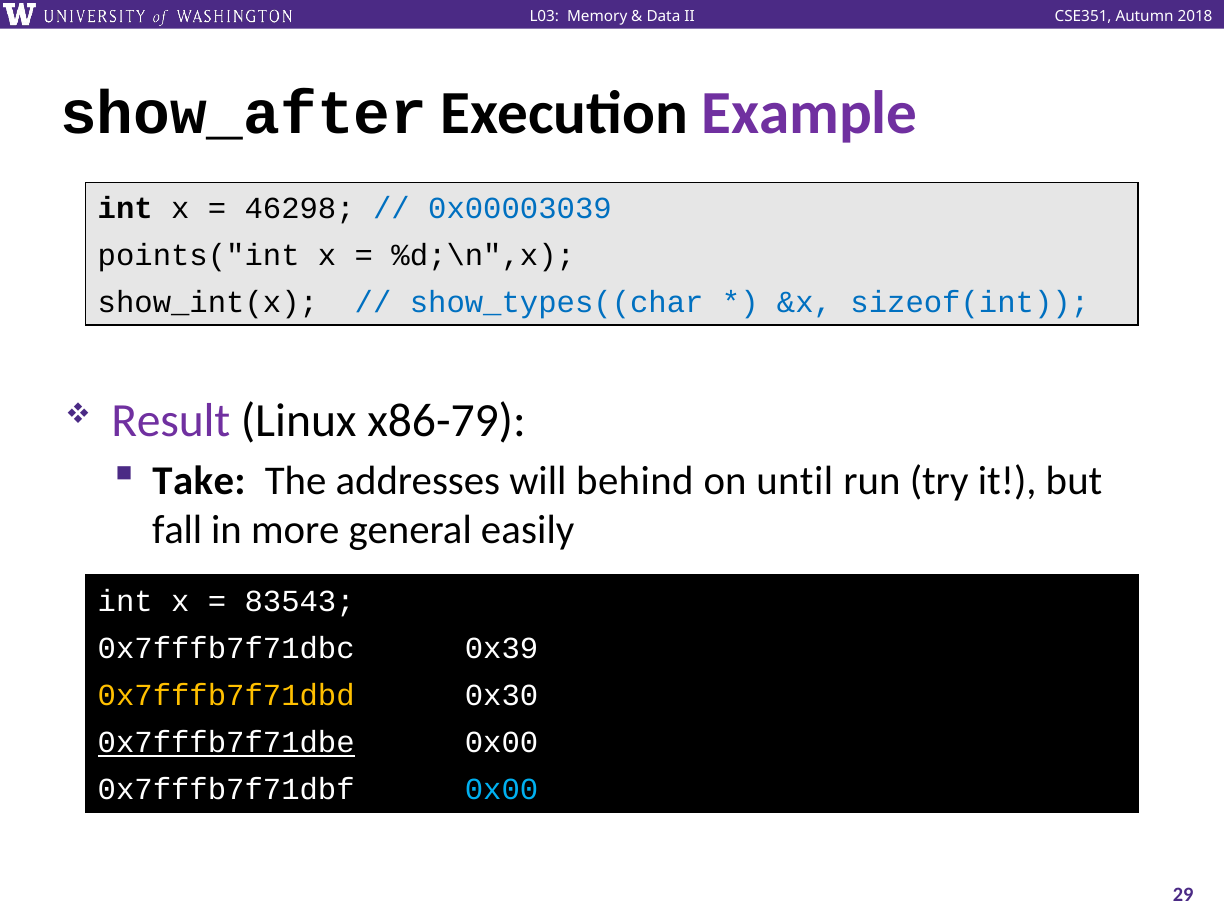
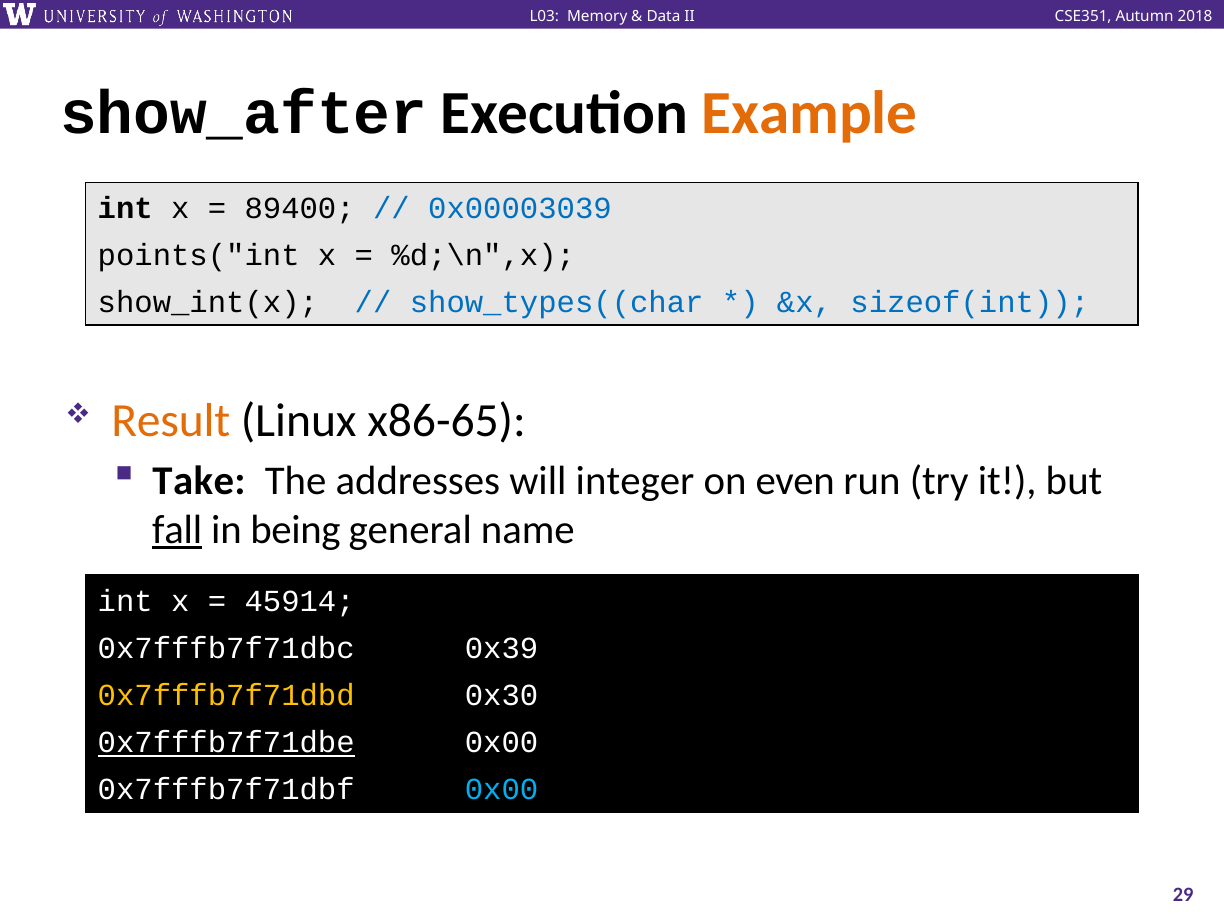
Example colour: purple -> orange
46298: 46298 -> 89400
Result colour: purple -> orange
x86-79: x86-79 -> x86-65
behind: behind -> integer
until: until -> even
fall underline: none -> present
more: more -> being
easily: easily -> name
83543: 83543 -> 45914
